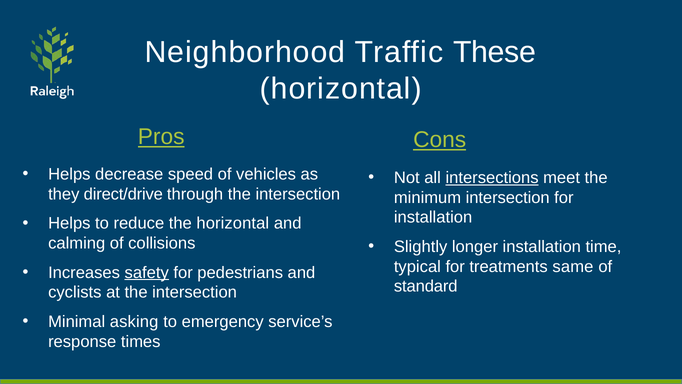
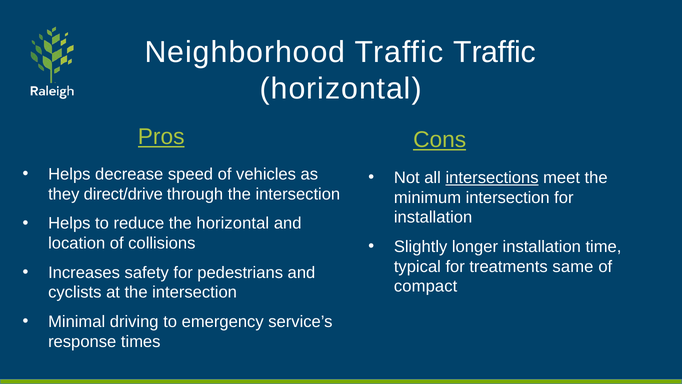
Traffic These: These -> Traffic
calming: calming -> location
safety underline: present -> none
standard: standard -> compact
asking: asking -> driving
